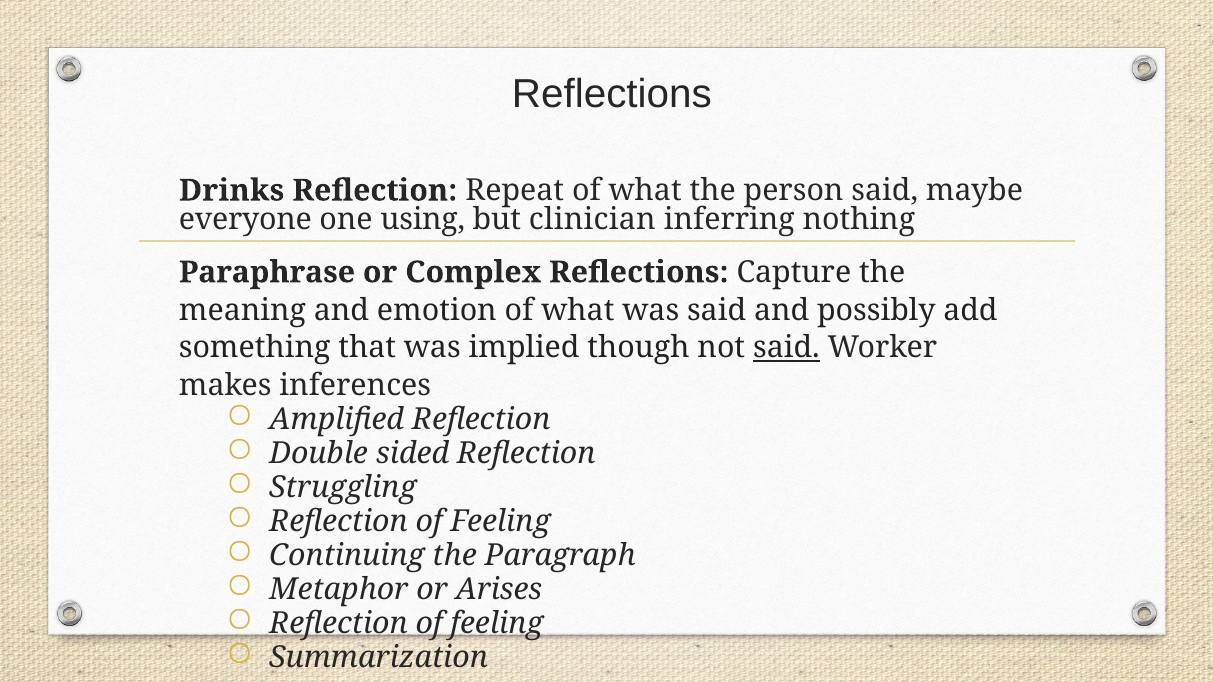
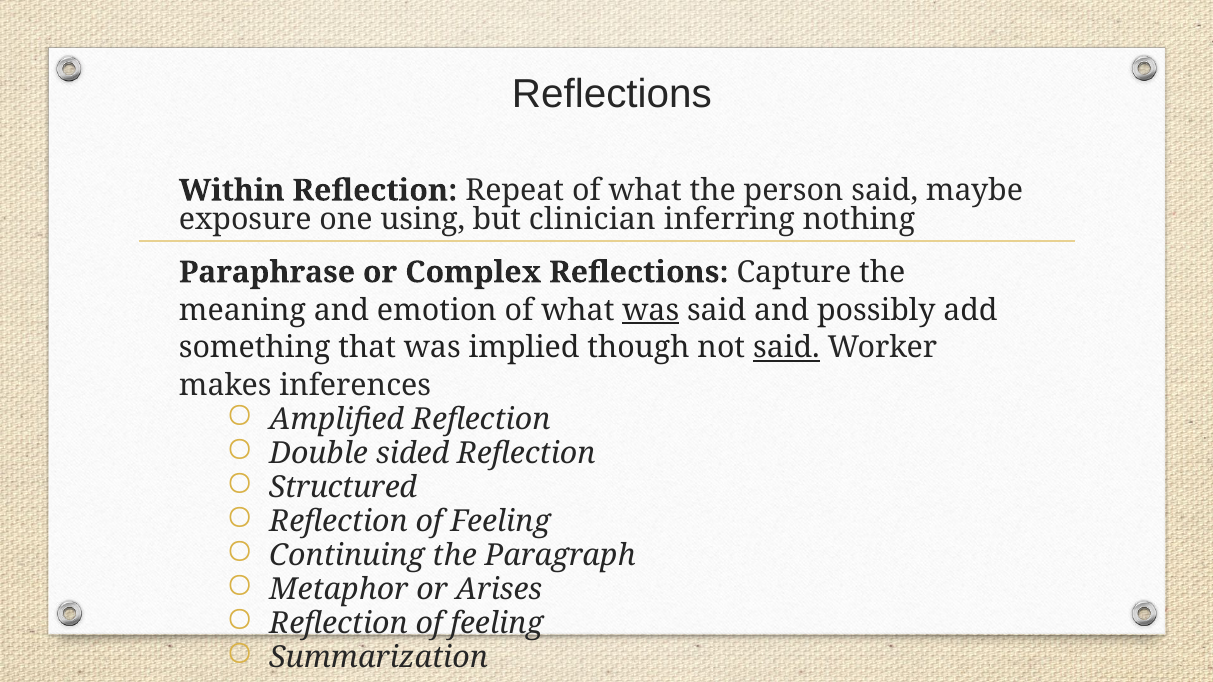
Drinks: Drinks -> Within
everyone: everyone -> exposure
was at (651, 310) underline: none -> present
Struggling: Struggling -> Structured
